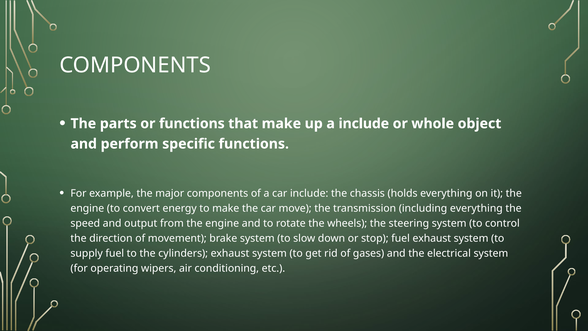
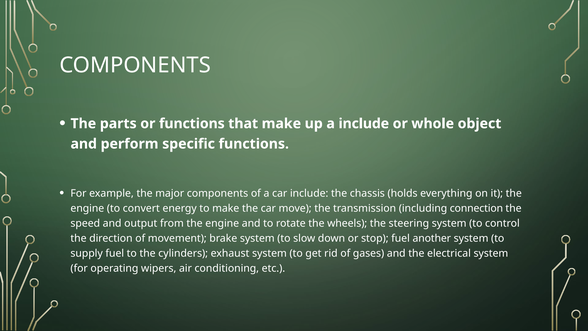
including everything: everything -> connection
fuel exhaust: exhaust -> another
